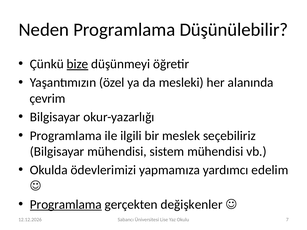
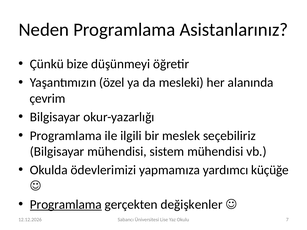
Düşünülebilir: Düşünülebilir -> Asistanlarınız
bize underline: present -> none
edelim: edelim -> küçüğe
